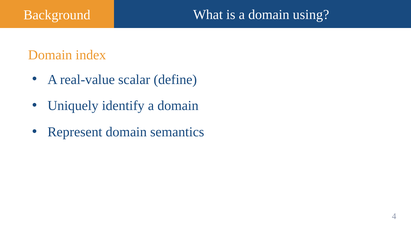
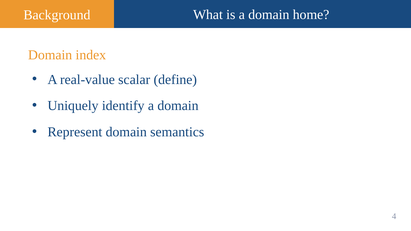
using: using -> home
